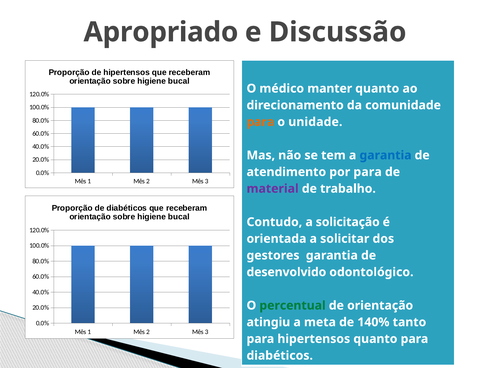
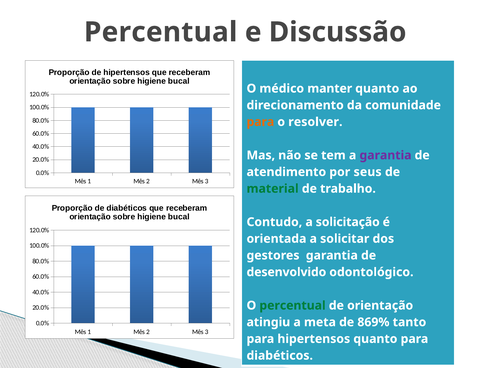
Apropriado at (161, 32): Apropriado -> Percentual
unidade: unidade -> resolver
garantia at (385, 155) colour: blue -> purple
por para: para -> seus
material colour: purple -> green
140%: 140% -> 869%
